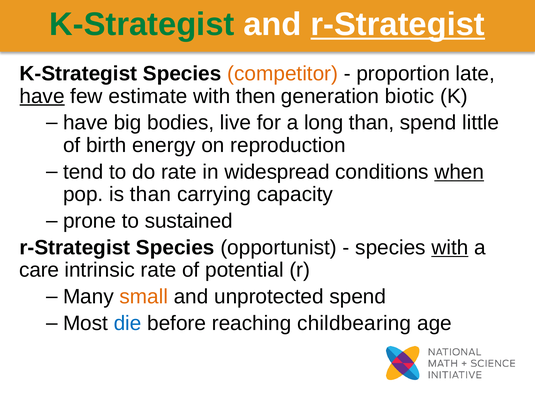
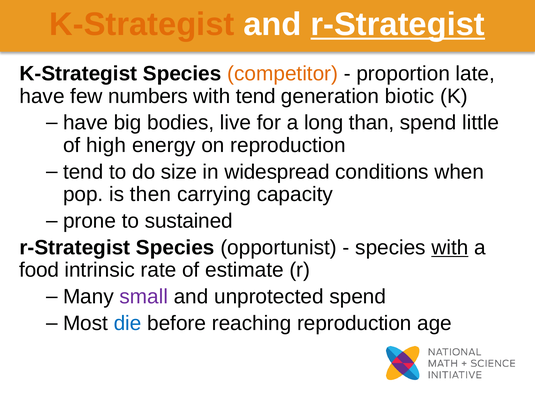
K-Strategist at (142, 25) colour: green -> orange
have at (42, 96) underline: present -> none
estimate: estimate -> numbers
with then: then -> tend
birth: birth -> high
do rate: rate -> size
when underline: present -> none
is than: than -> then
care: care -> food
potential: potential -> estimate
small colour: orange -> purple
reaching childbearing: childbearing -> reproduction
